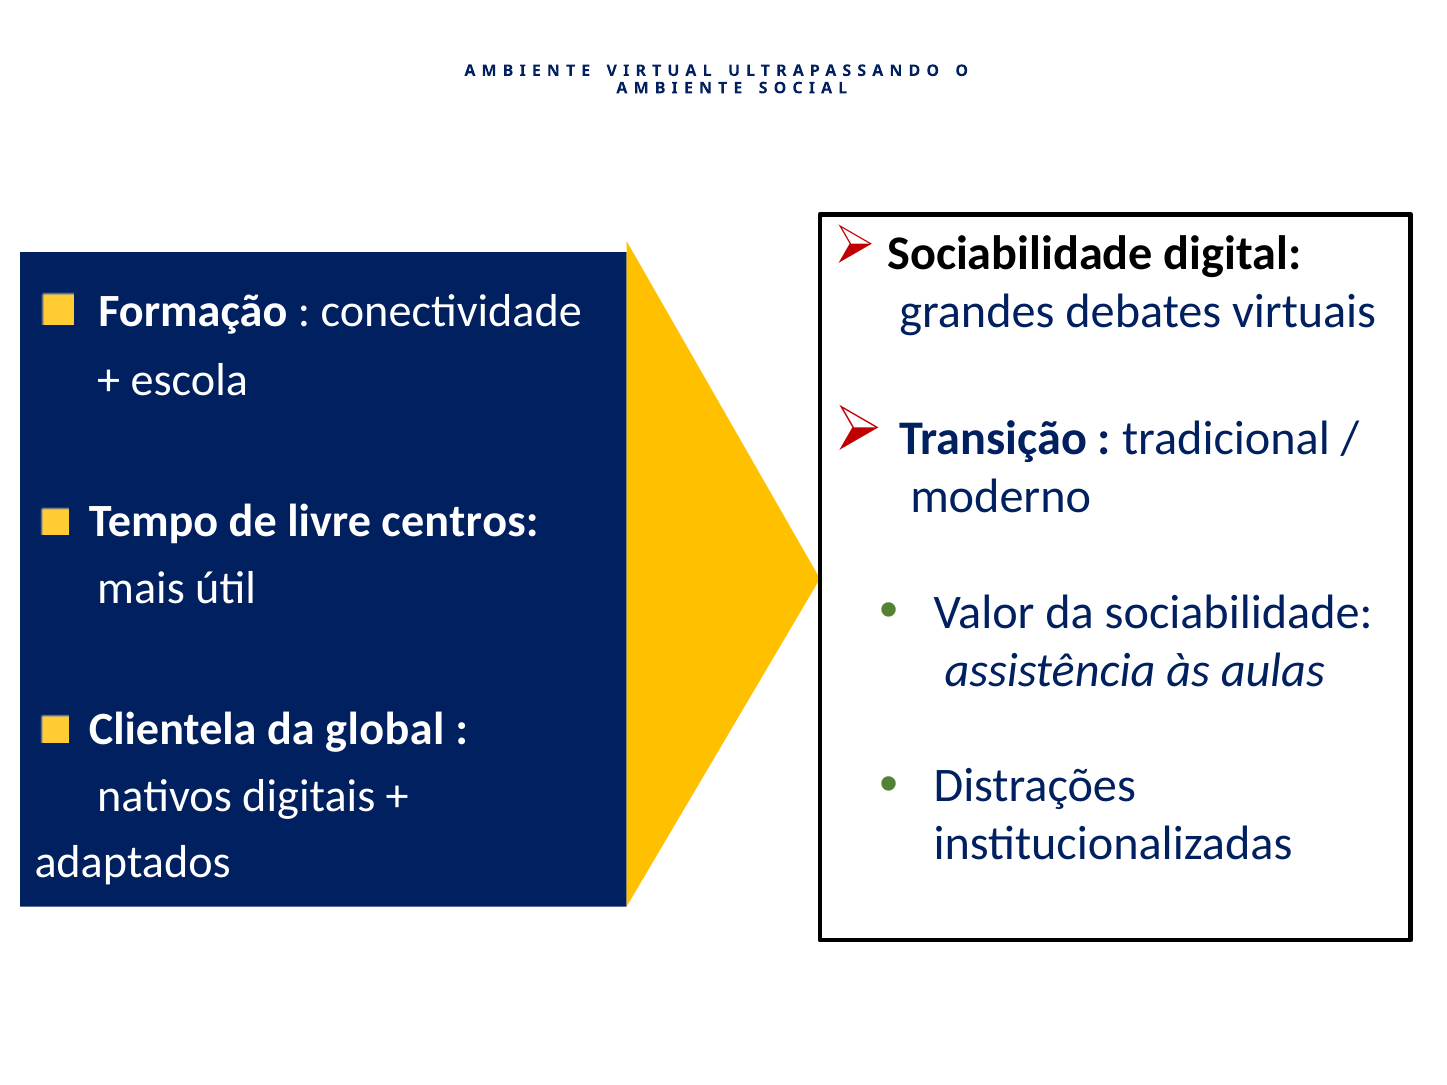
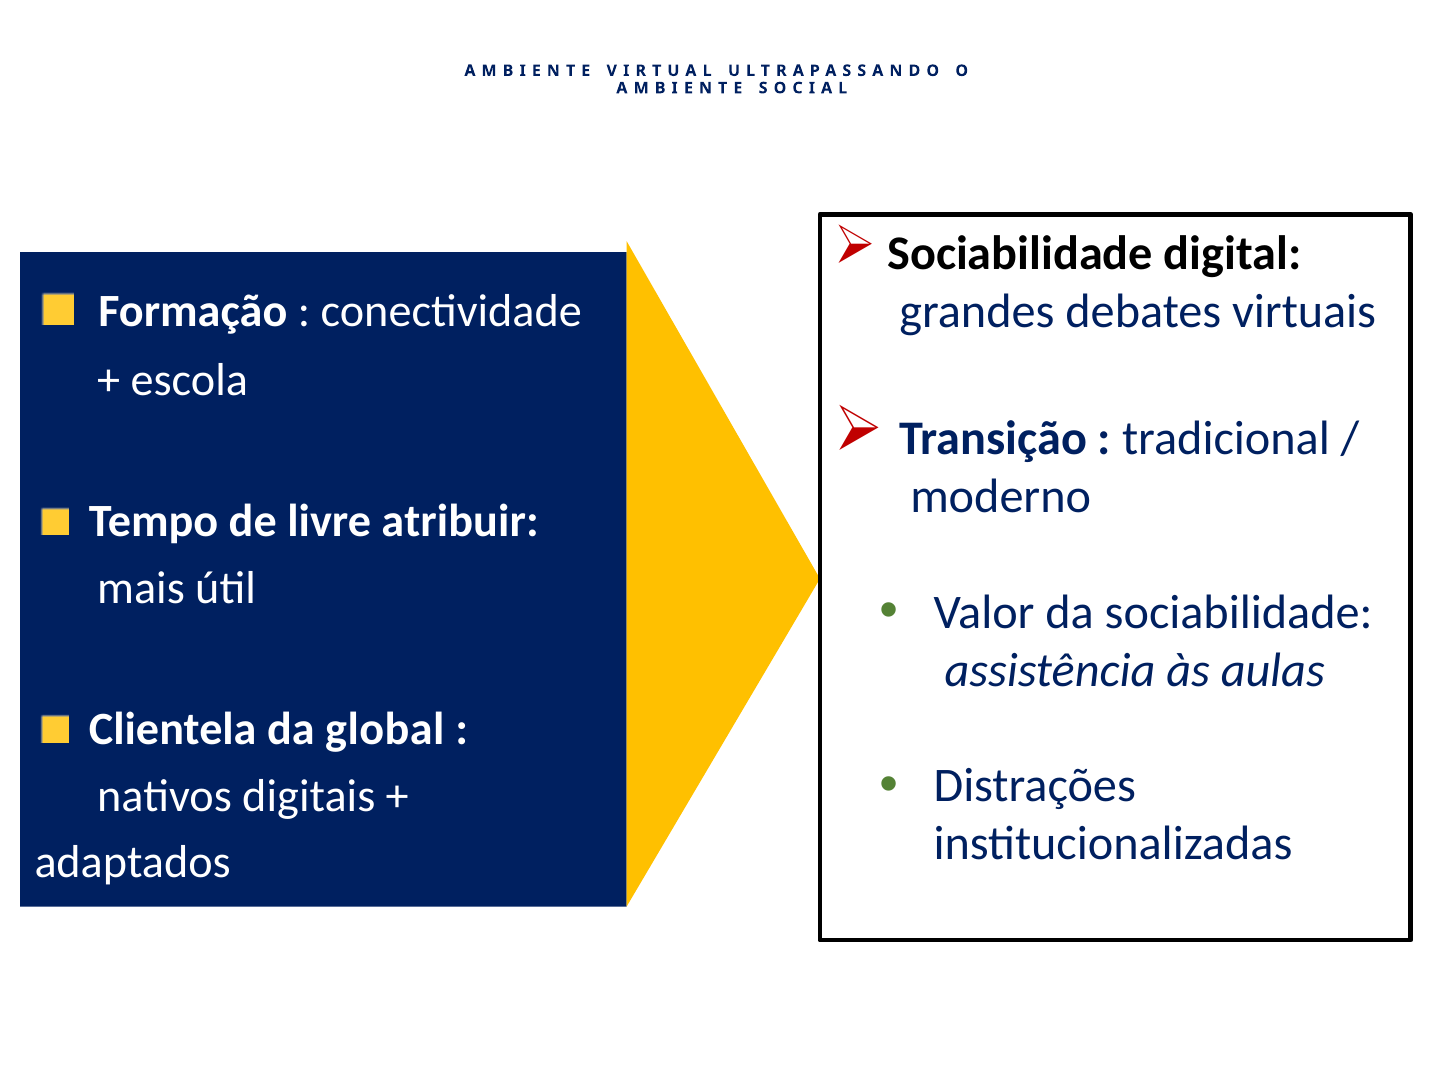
centros: centros -> atribuir
